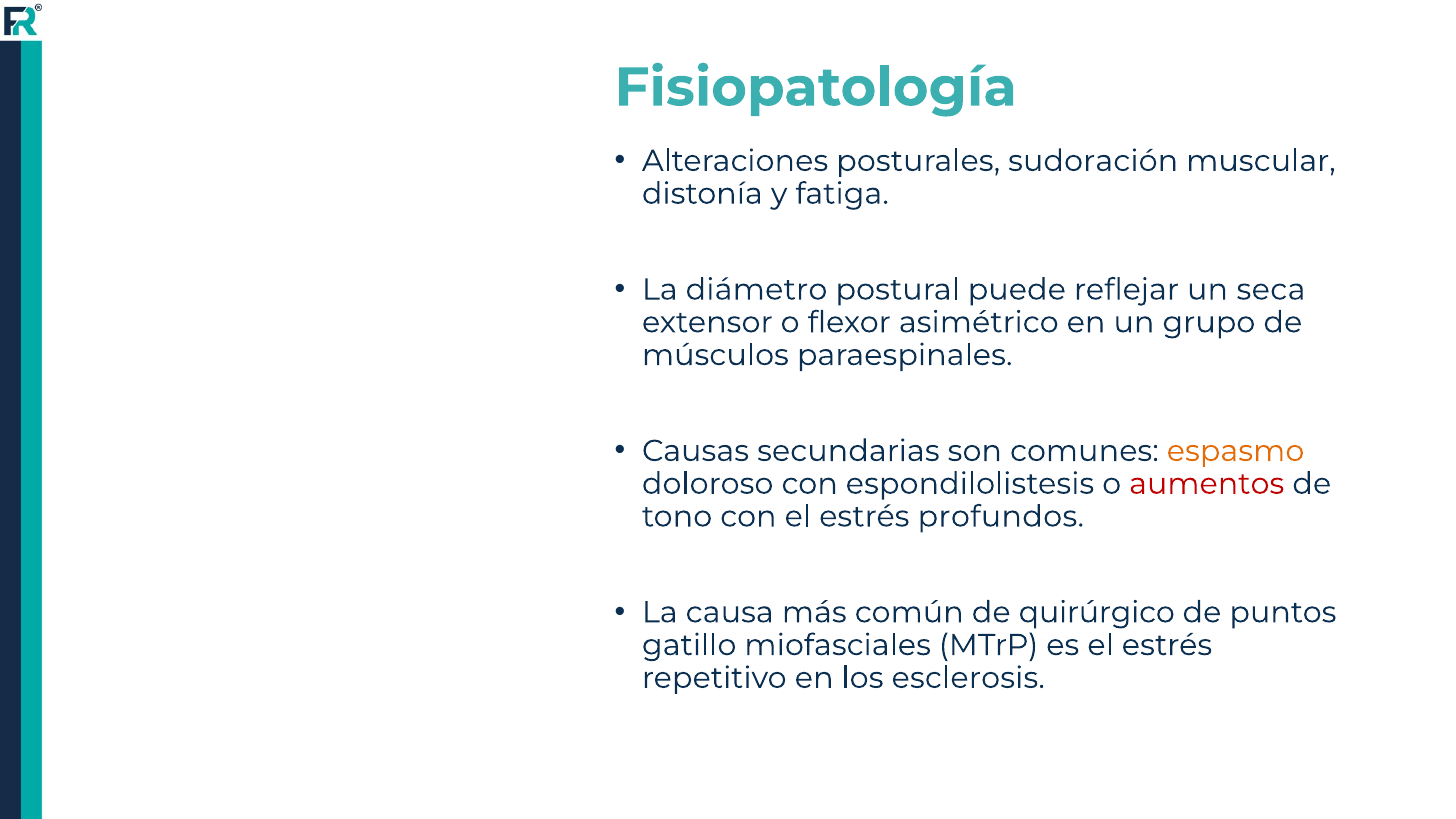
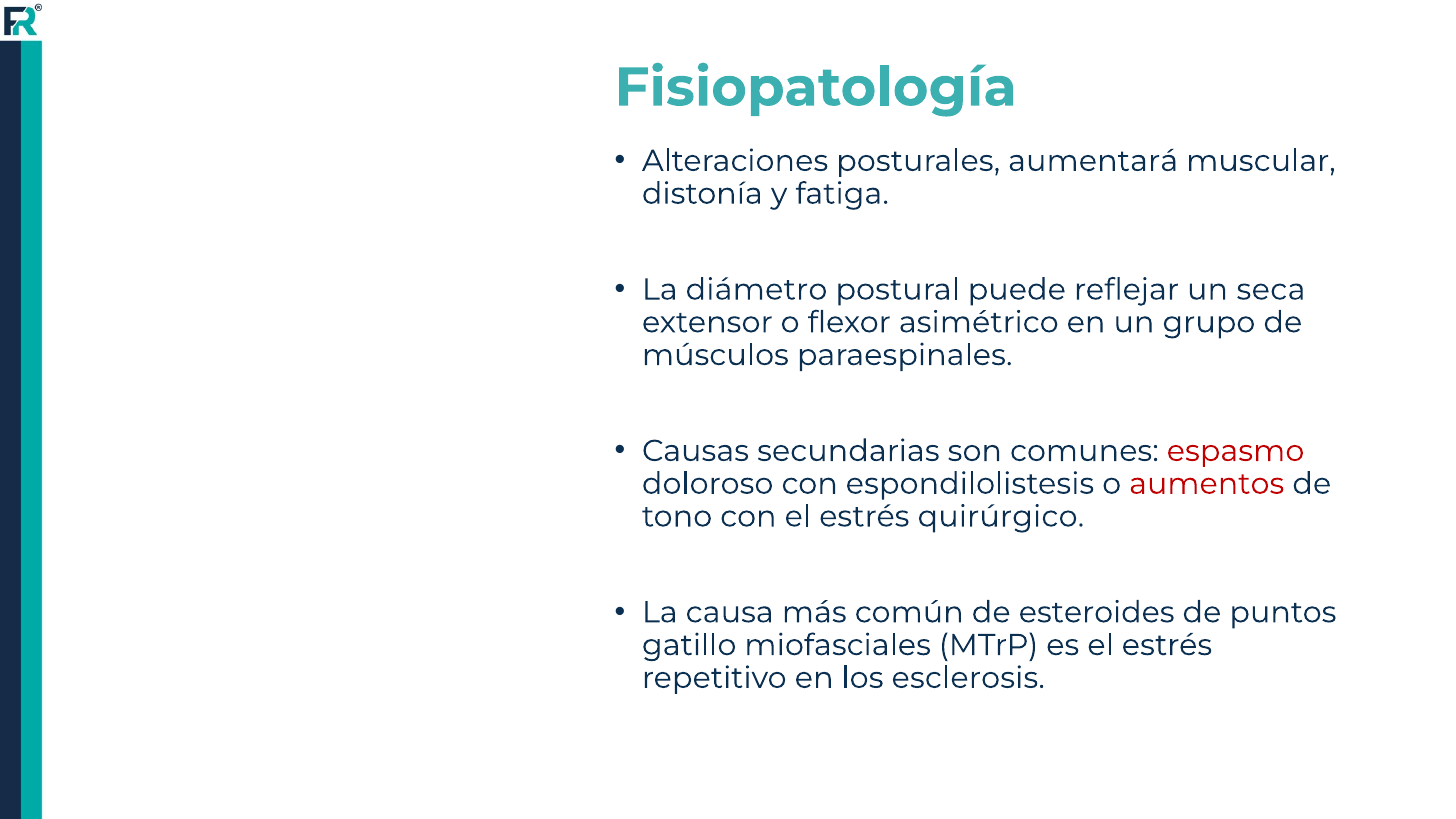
sudoración: sudoración -> aumentará
espasmo colour: orange -> red
profundos: profundos -> quirúrgico
quirúrgico: quirúrgico -> esteroides
